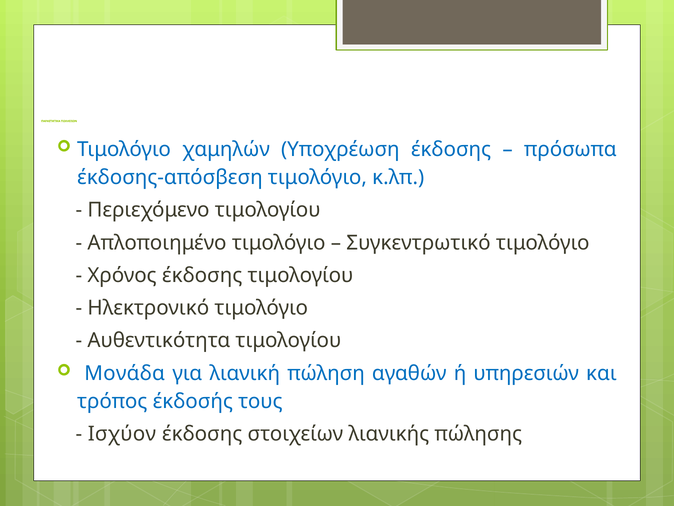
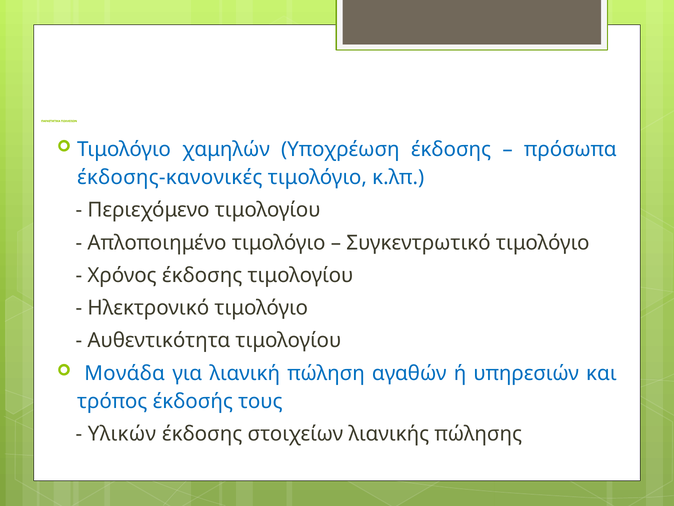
έκδοσης-απόσβεση: έκδοσης-απόσβεση -> έκδοσης-κανονικές
Ισχύον: Ισχύον -> Υλικών
